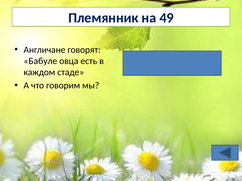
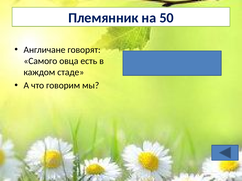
49: 49 -> 50
Бабуле: Бабуле -> Самого
